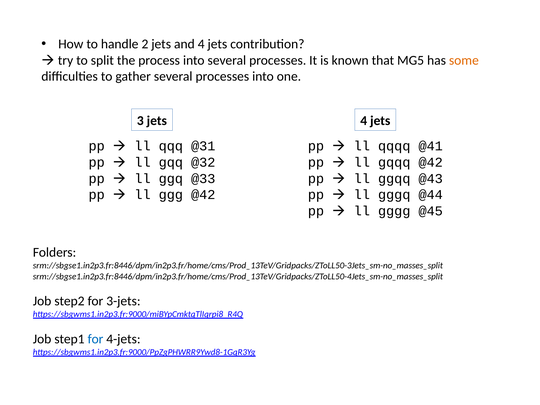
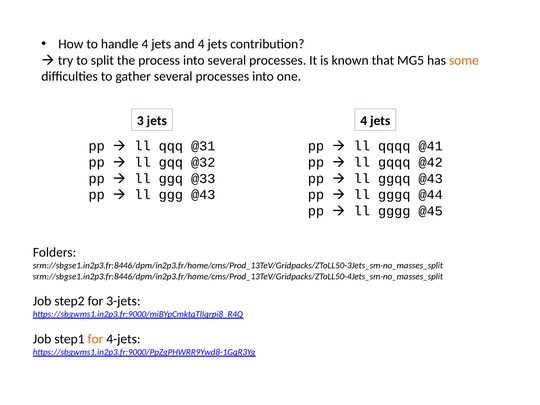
handle 2: 2 -> 4
ggg @42: @42 -> @43
for at (95, 339) colour: blue -> orange
